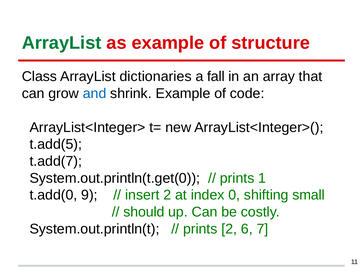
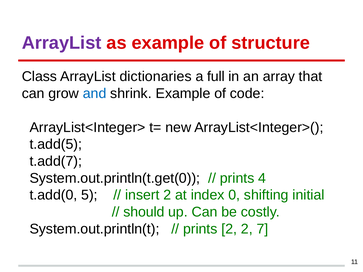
ArrayList at (62, 43) colour: green -> purple
fall: fall -> full
1: 1 -> 4
9: 9 -> 5
small: small -> initial
2 6: 6 -> 2
